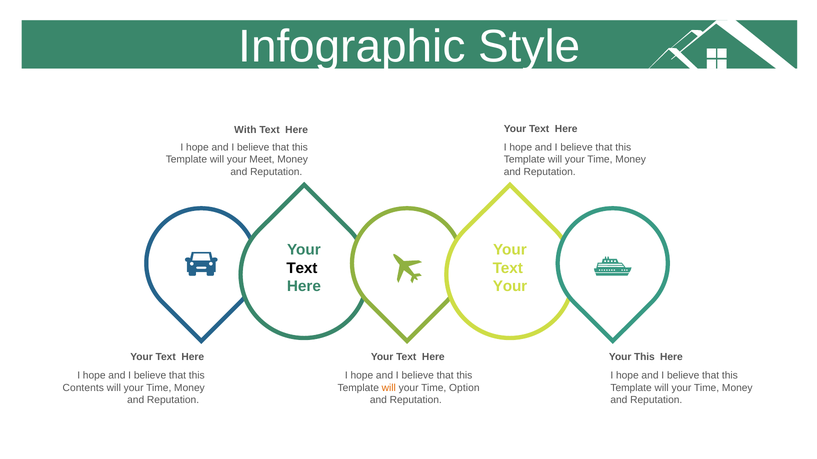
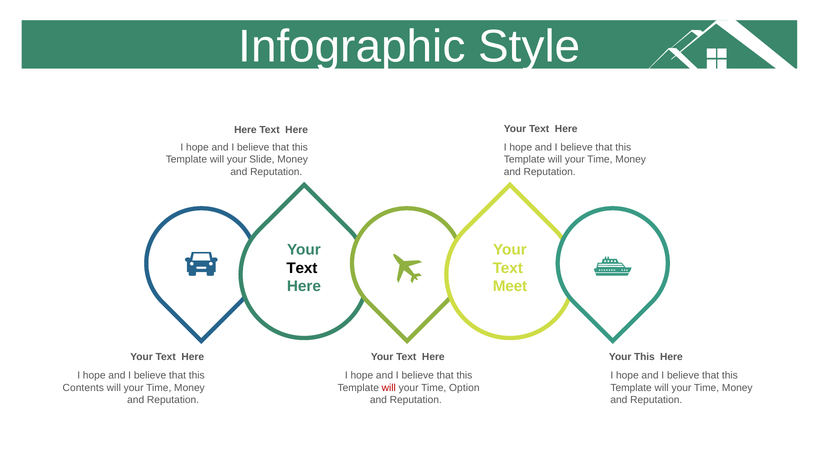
With at (245, 130): With -> Here
Meet: Meet -> Slide
Your at (510, 287): Your -> Meet
will at (389, 388) colour: orange -> red
